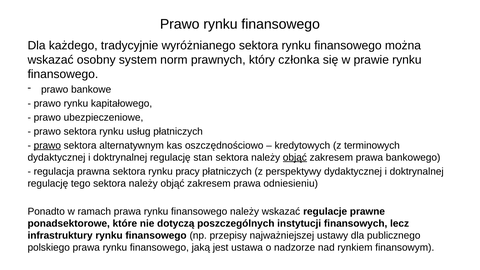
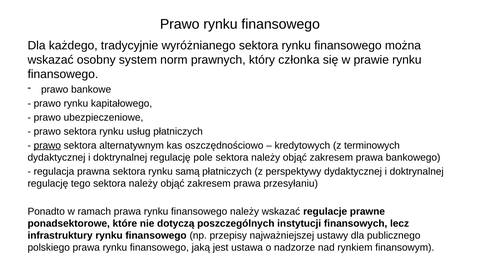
stan: stan -> pole
objąć at (295, 157) underline: present -> none
pracy: pracy -> samą
odniesieniu: odniesieniu -> przesyłaniu
